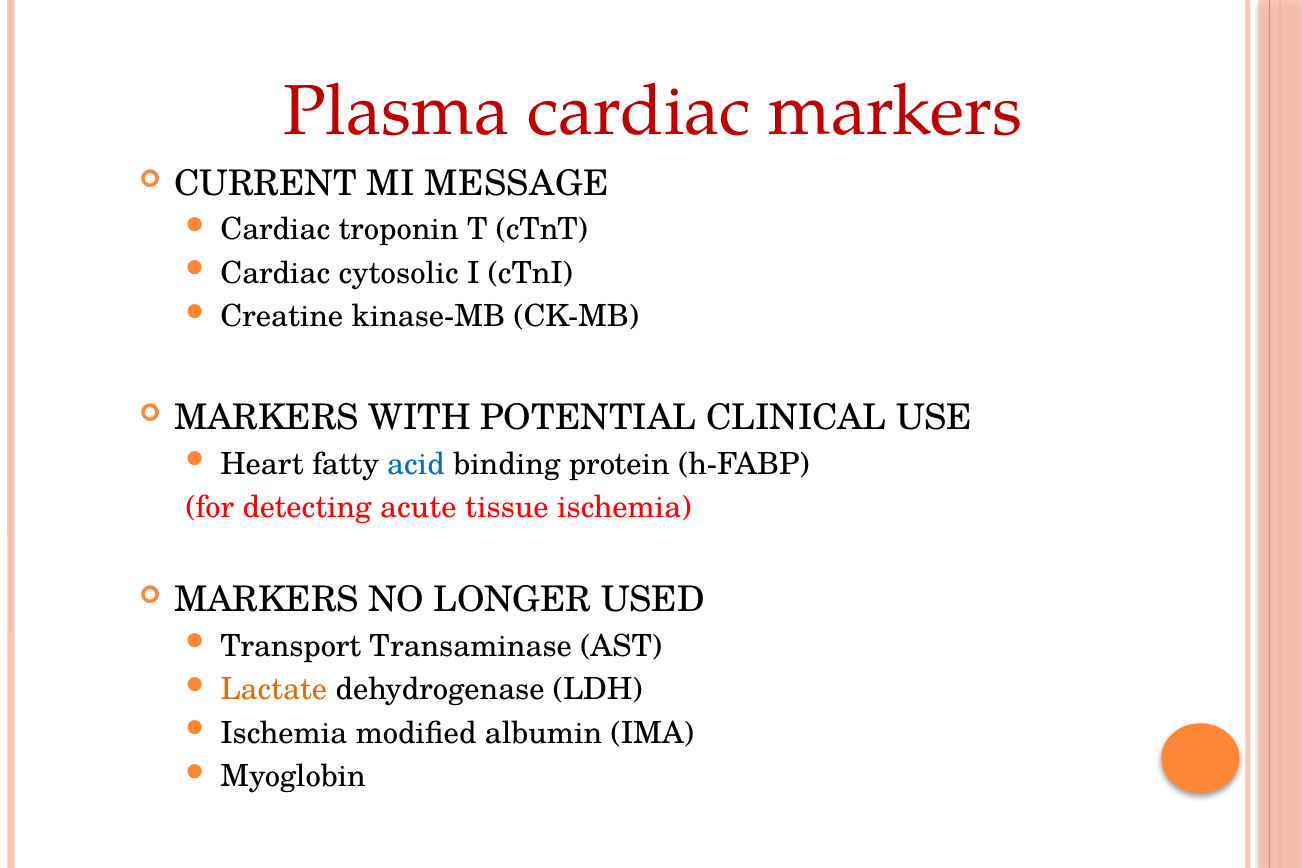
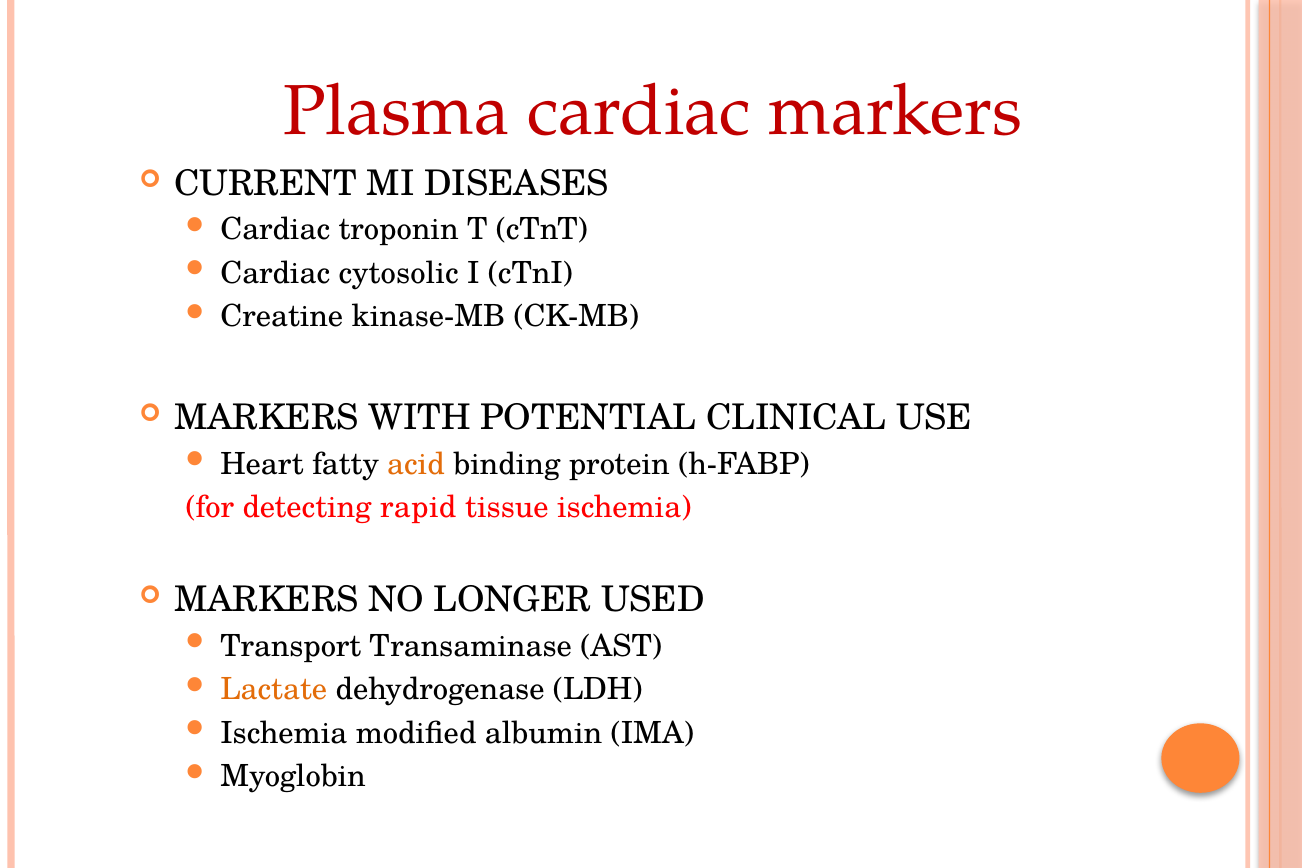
MESSAGE: MESSAGE -> DISEASES
acid colour: blue -> orange
acute: acute -> rapid
